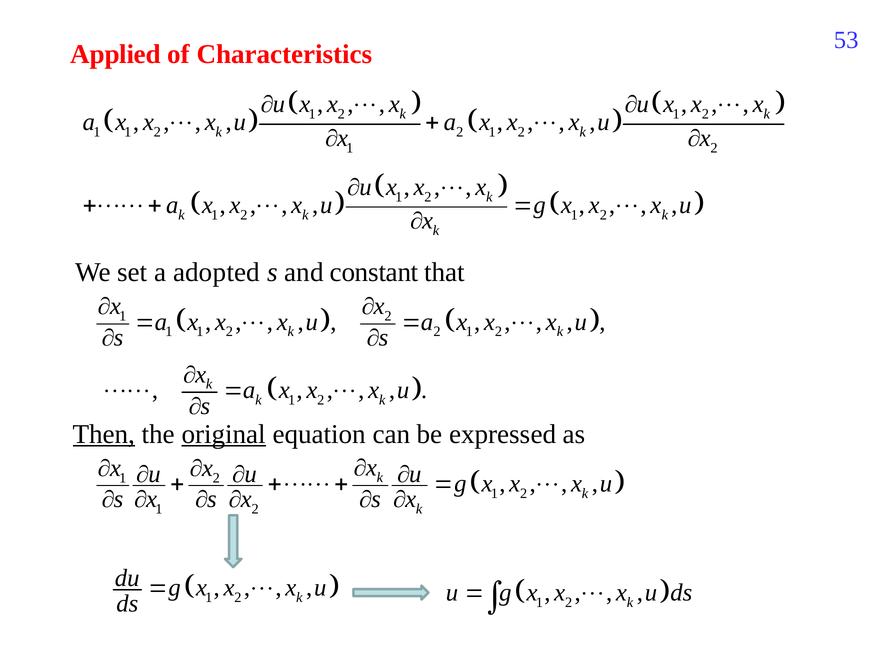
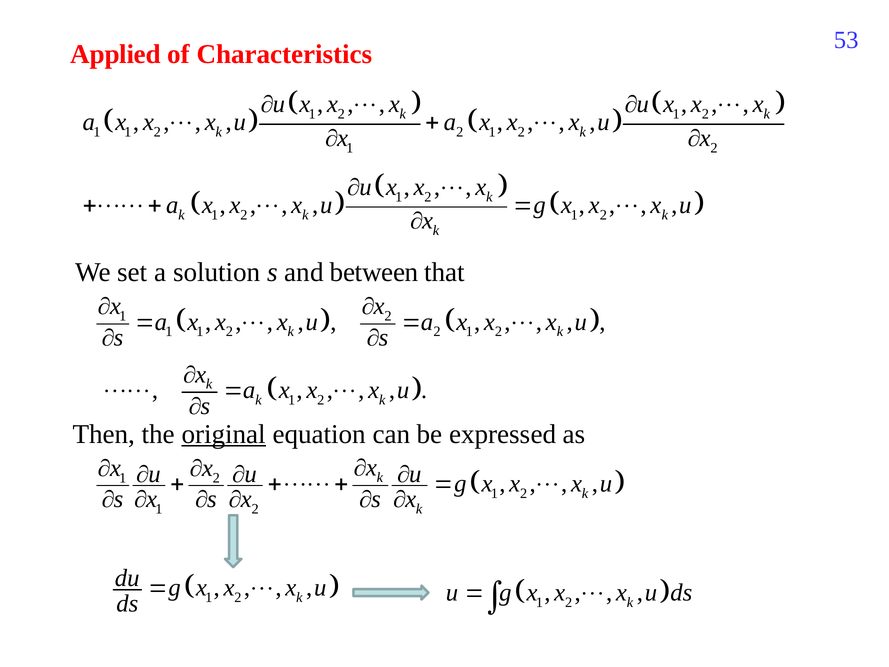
adopted: adopted -> solution
constant: constant -> between
Then underline: present -> none
